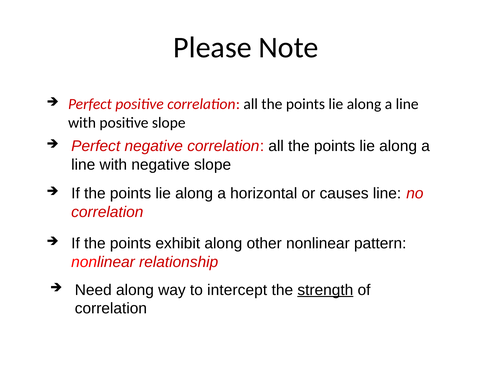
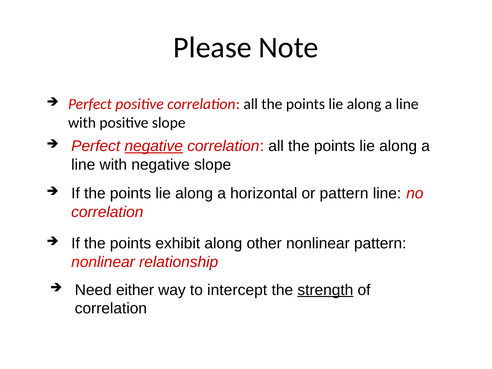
negative at (154, 146) underline: none -> present
or causes: causes -> pattern
Need along: along -> either
